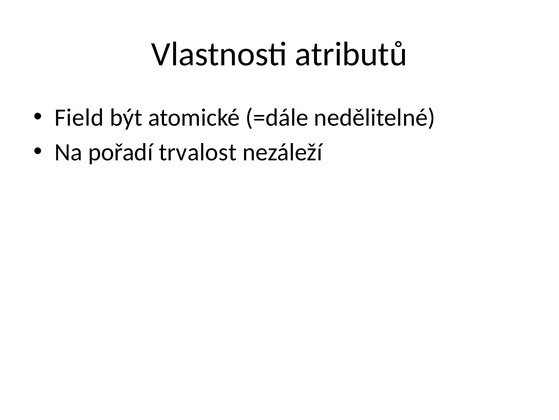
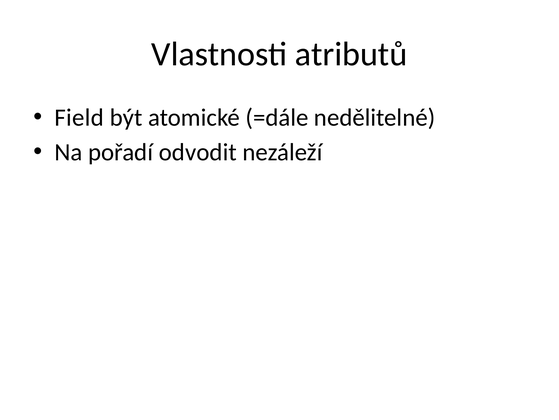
trvalost: trvalost -> odvodit
